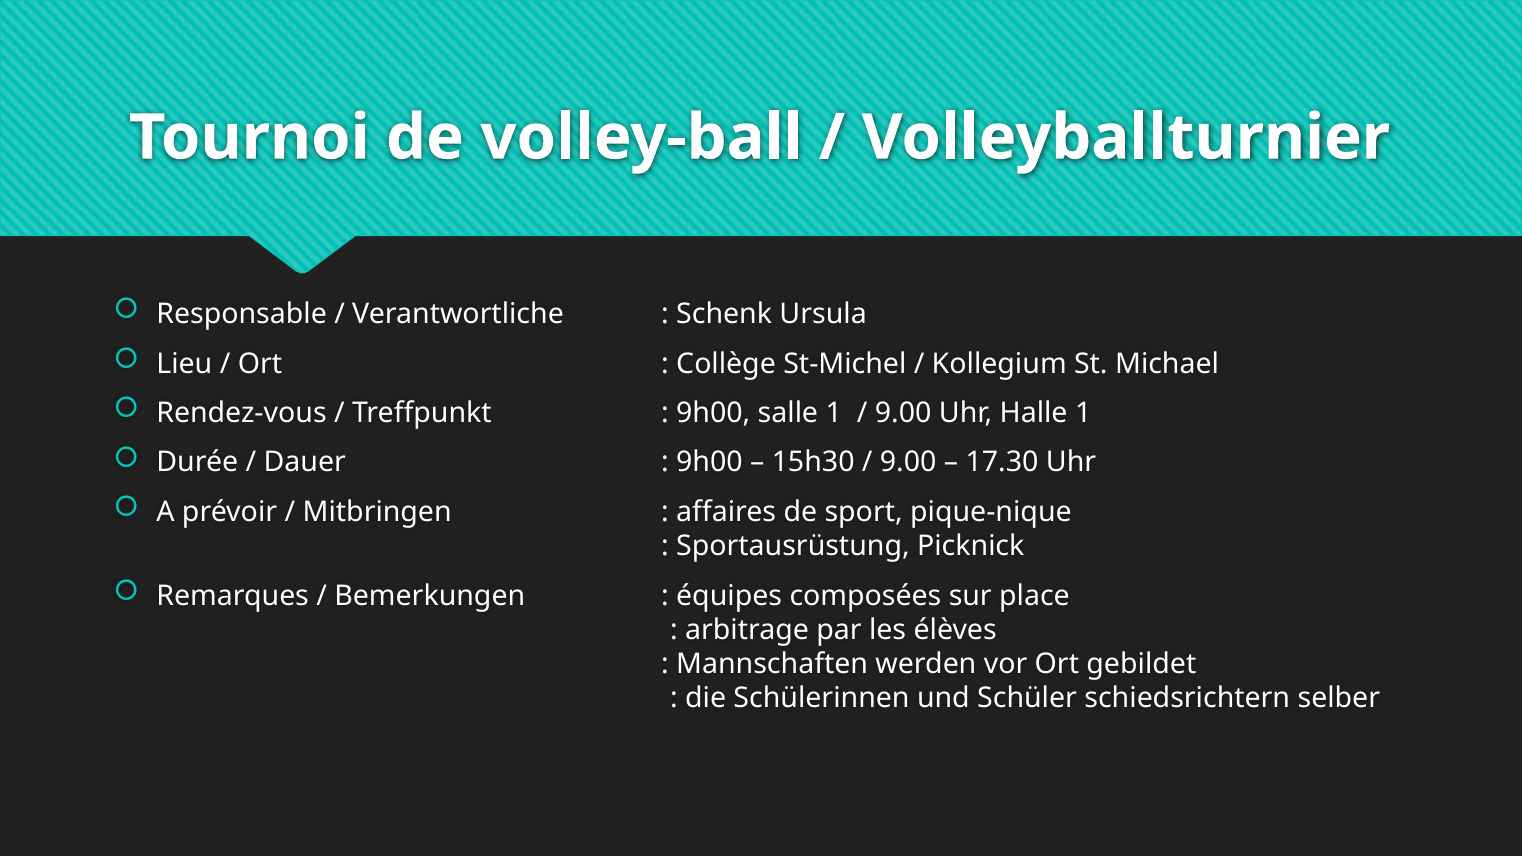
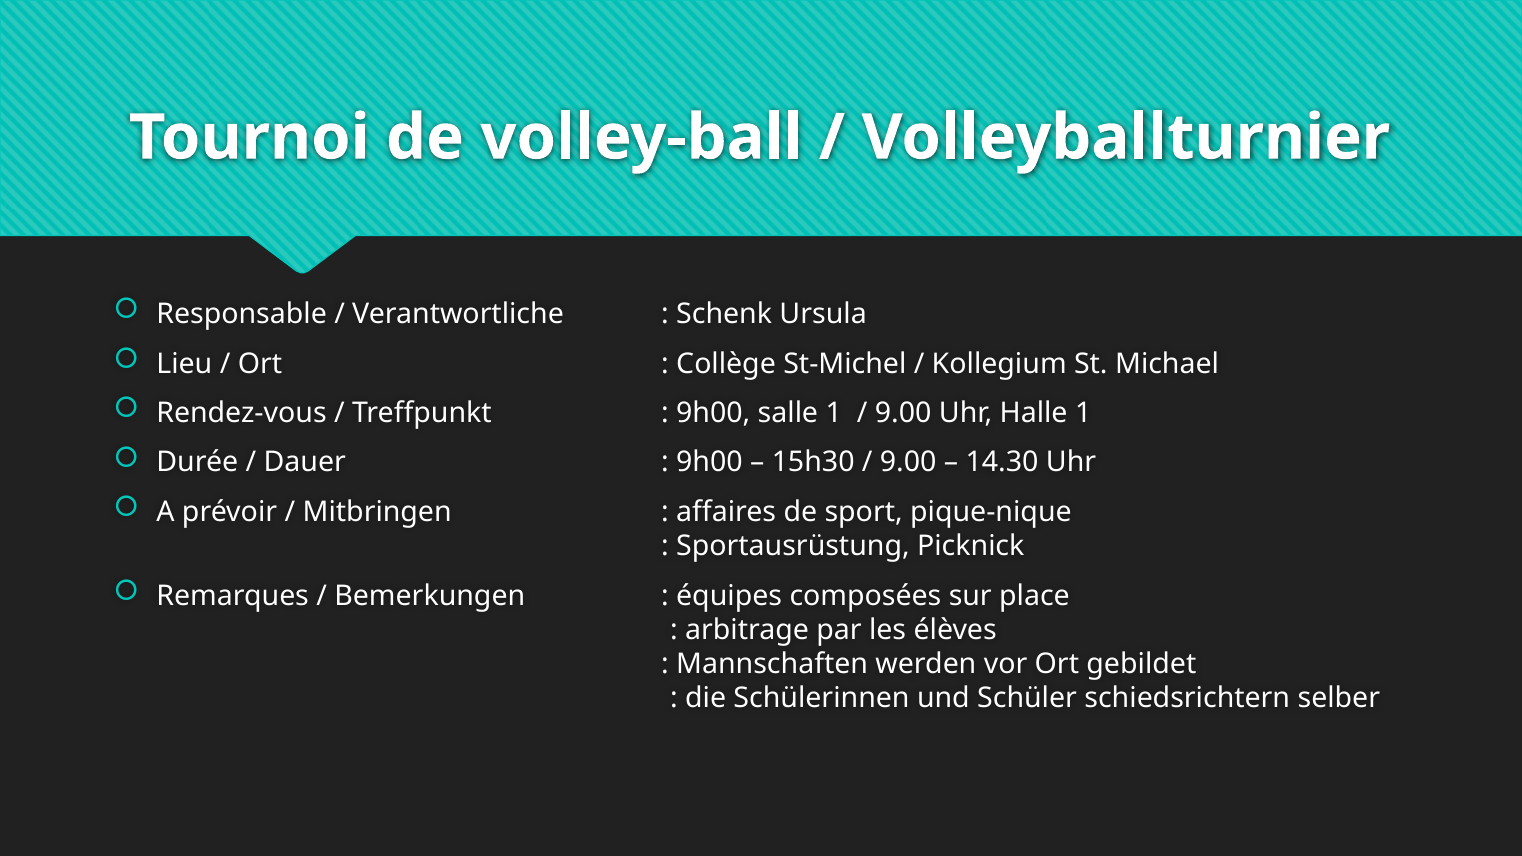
17.30: 17.30 -> 14.30
